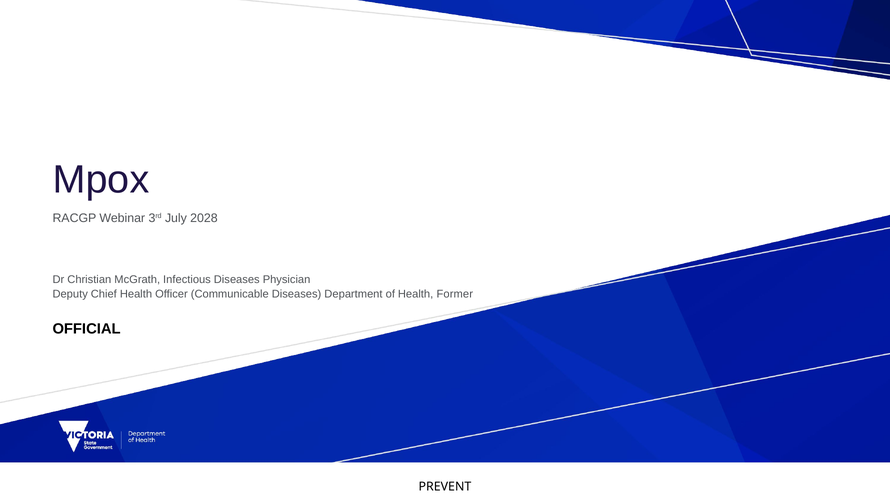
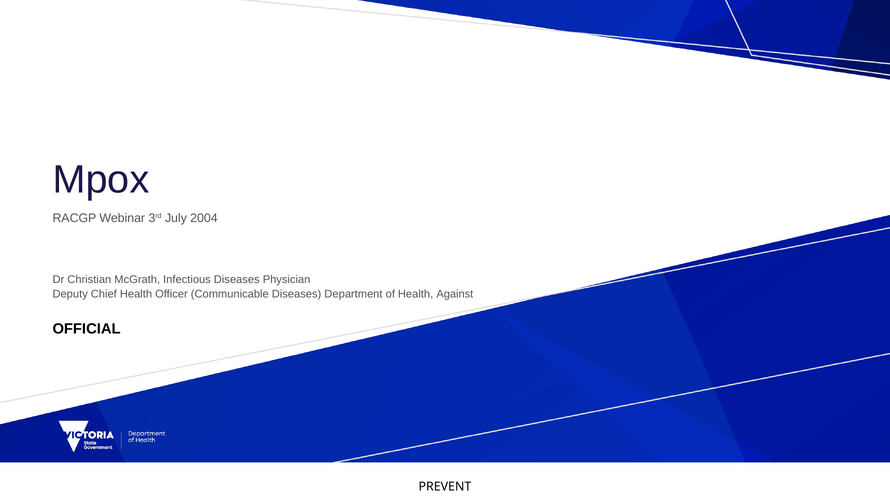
2028: 2028 -> 2004
Former: Former -> Against
